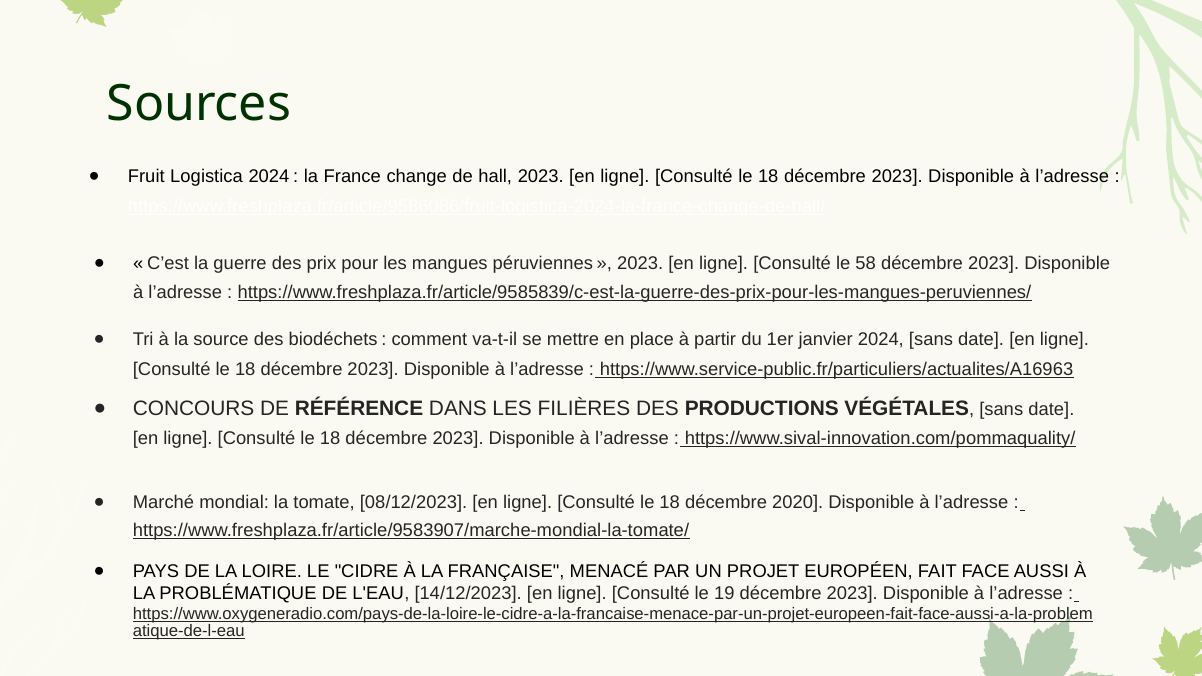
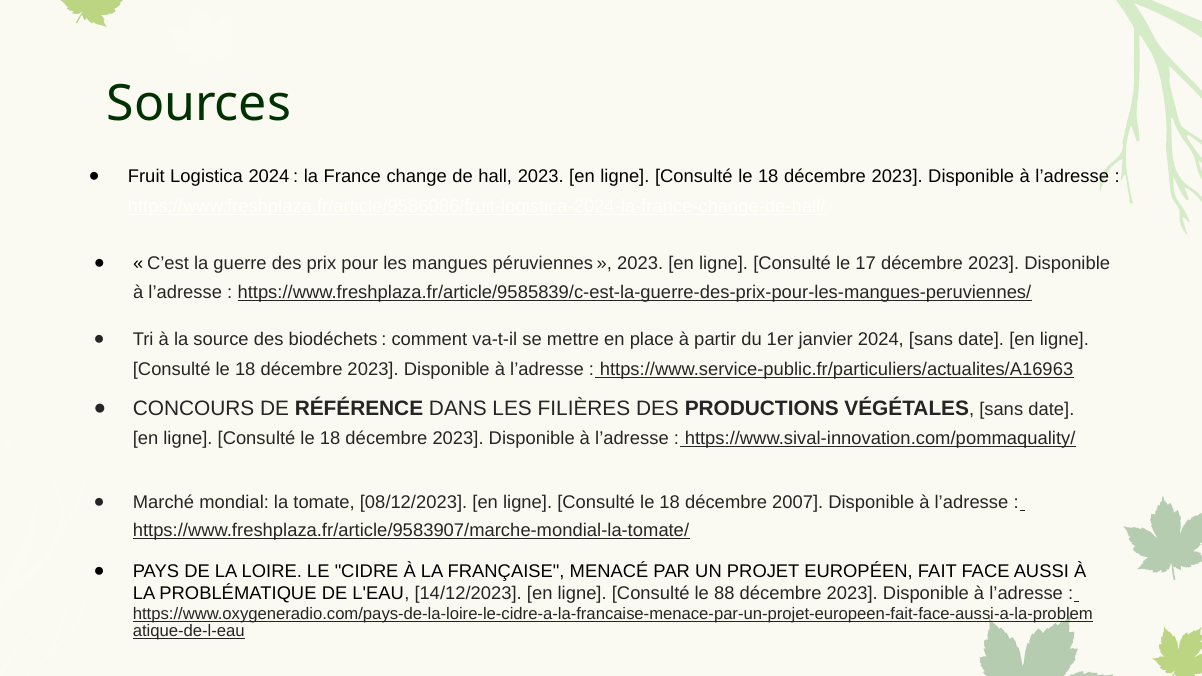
58: 58 -> 17
2020: 2020 -> 2007
19: 19 -> 88
